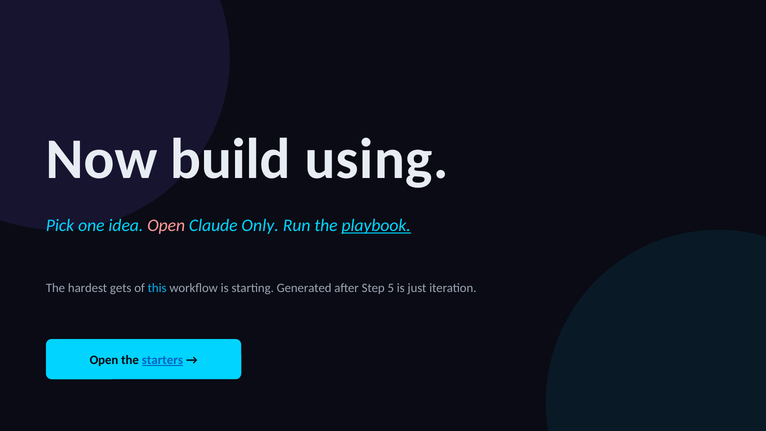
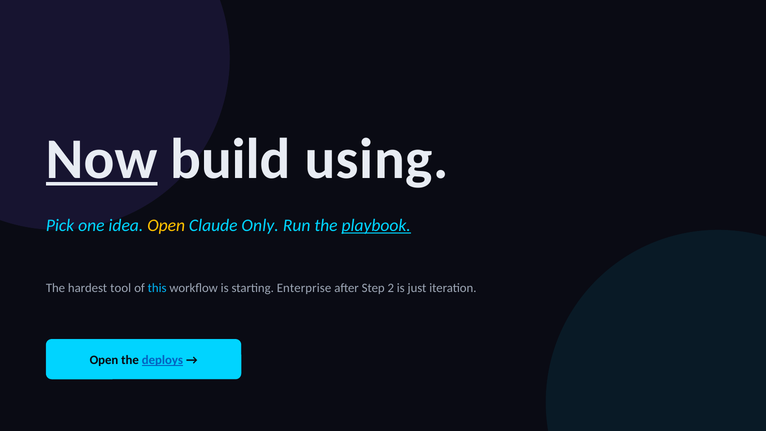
Now underline: none -> present
Open at (166, 225) colour: pink -> yellow
gets: gets -> tool
Generated: Generated -> Enterprise
5: 5 -> 2
starters: starters -> deploys
